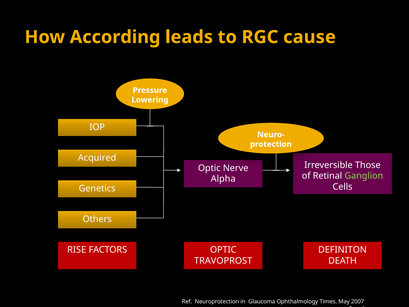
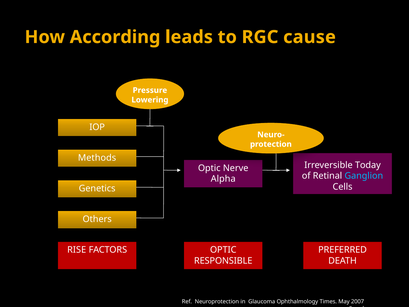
Acquired: Acquired -> Methods
Those: Those -> Today
Ganglion colour: light green -> light blue
DEFINITON: DEFINITON -> PREFERRED
TRAVOPROST: TRAVOPROST -> RESPONSIBLE
